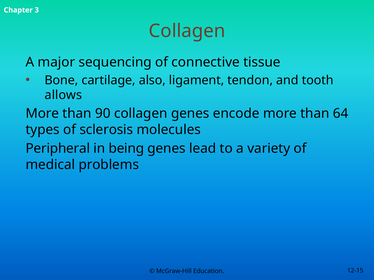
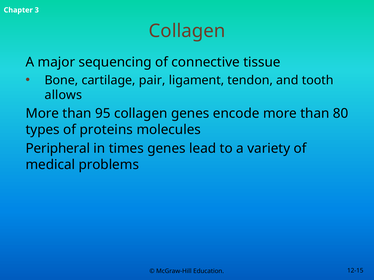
also: also -> pair
90: 90 -> 95
64: 64 -> 80
sclerosis: sclerosis -> proteins
being: being -> times
